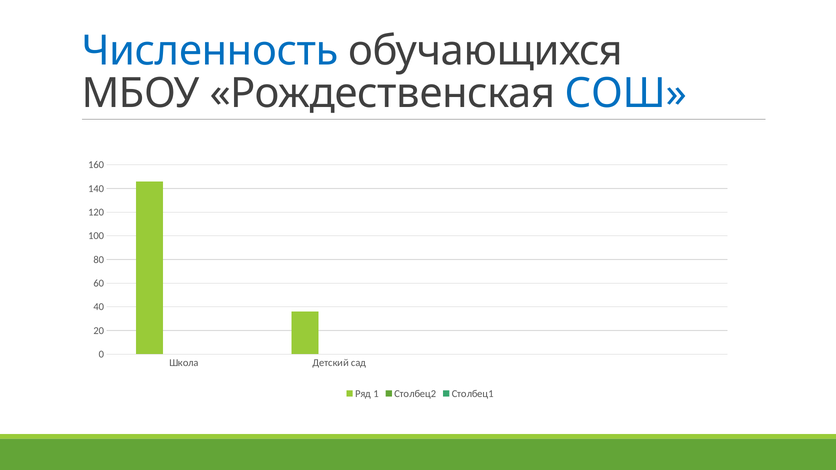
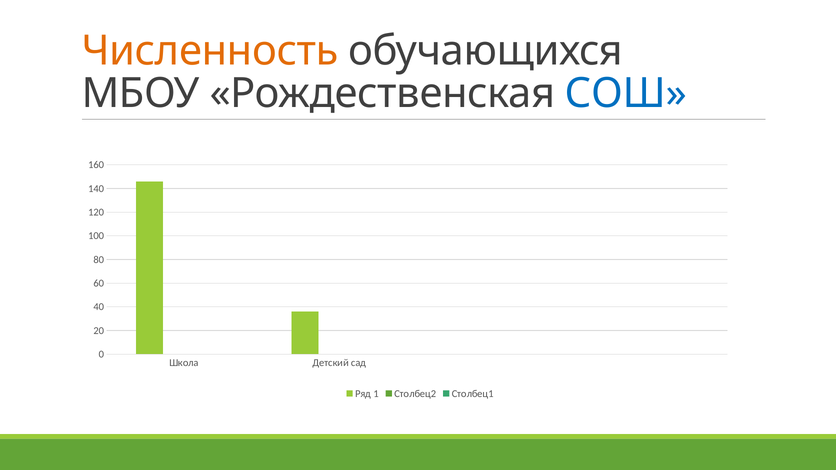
Численность colour: blue -> orange
